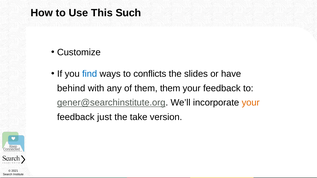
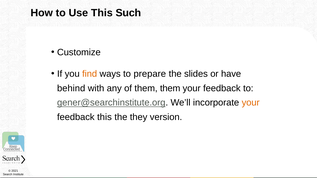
find colour: blue -> orange
conflicts: conflicts -> prepare
feedback just: just -> this
take: take -> they
